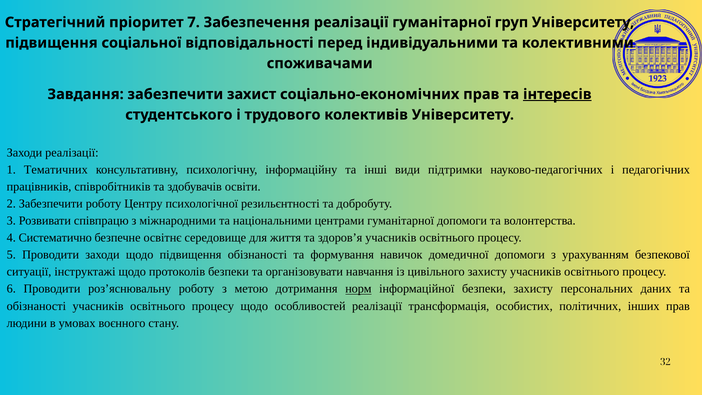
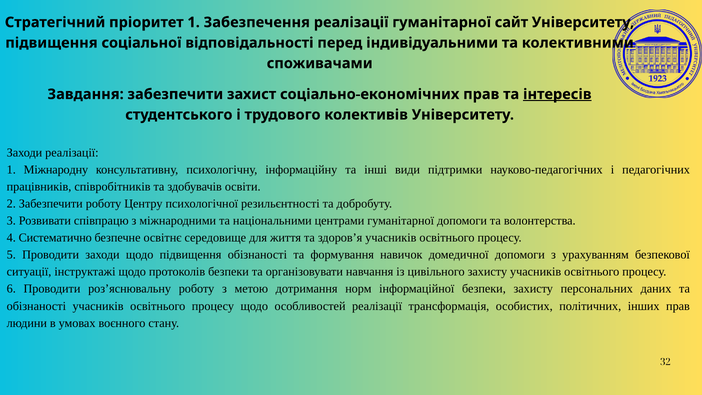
пріоритет 7: 7 -> 1
груп: груп -> сайт
Тематичних: Тематичних -> Міжнародну
норм underline: present -> none
